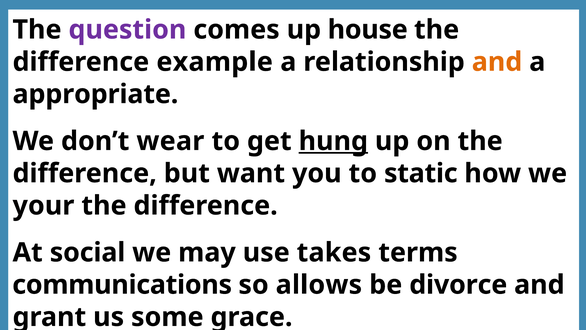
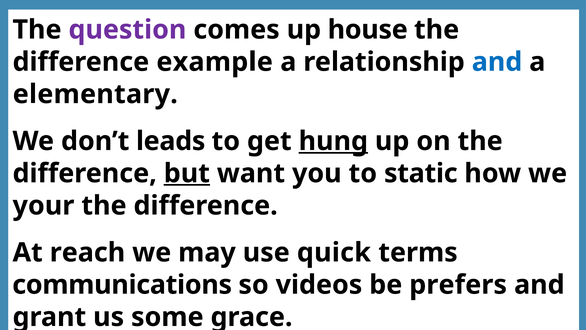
and at (497, 62) colour: orange -> blue
appropriate: appropriate -> elementary
wear: wear -> leads
but underline: none -> present
social: social -> reach
takes: takes -> quick
allows: allows -> videos
divorce: divorce -> prefers
